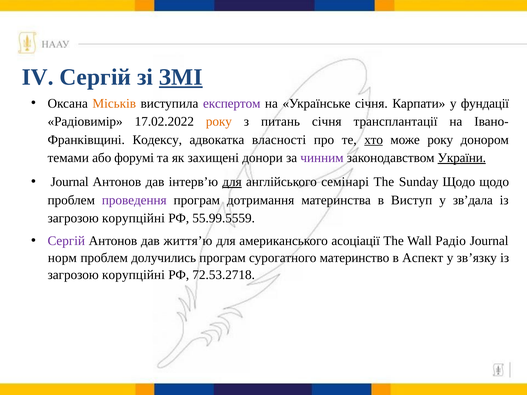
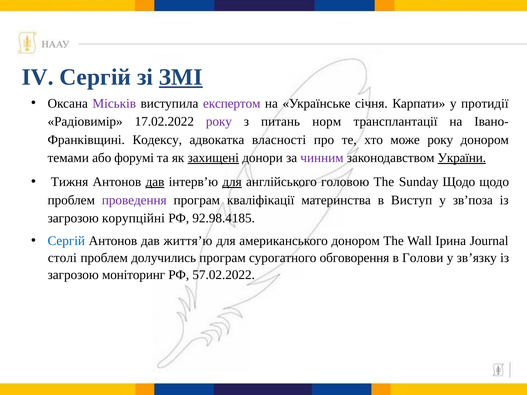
Міськів colour: orange -> purple
фундації: фундації -> протидії
року at (219, 122) colour: orange -> purple
питань січня: січня -> норм
хто underline: present -> none
захищені underline: none -> present
Journal at (70, 182): Journal -> Тижня
дав at (155, 182) underline: none -> present
семінарі: семінарі -> головою
дотримання: дотримання -> кваліфікації
зв’дала: зв’дала -> зв’поза
55.99.5559: 55.99.5559 -> 92.98.4185
Сергій at (66, 241) colour: purple -> blue
американського асоціації: асоціації -> донором
Радіо: Радіо -> Ірина
норм: норм -> столі
материнство: материнство -> обговорення
Аспект: Аспект -> Голови
корупційні at (133, 275): корупційні -> моніторинг
72.53.2718: 72.53.2718 -> 57.02.2022
